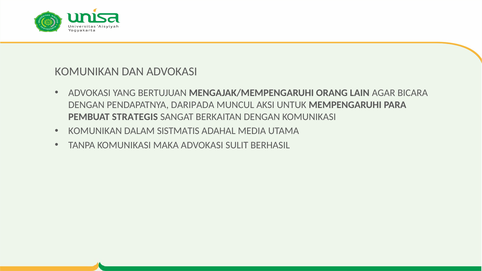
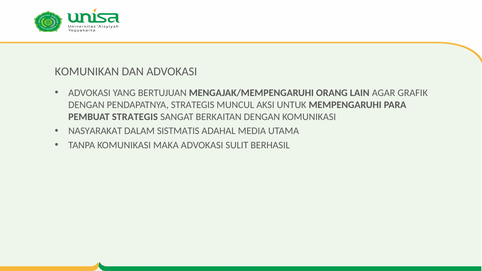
BICARA: BICARA -> GRAFIK
PENDAPATNYA DARIPADA: DARIPADA -> STRATEGIS
KOMUNIKAN at (95, 131): KOMUNIKAN -> NASYARAKAT
